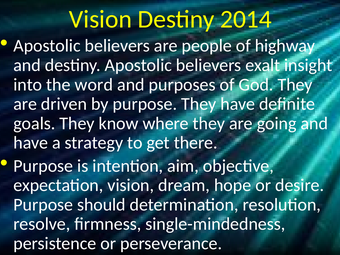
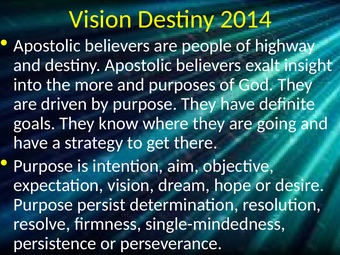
word: word -> more
should: should -> persist
